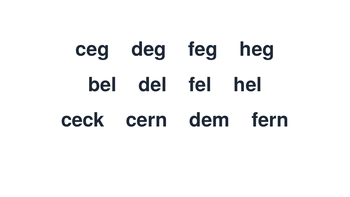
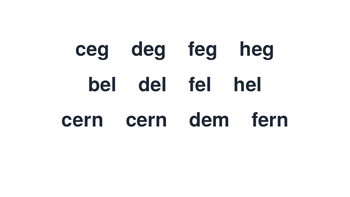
ceck at (83, 120): ceck -> cern
